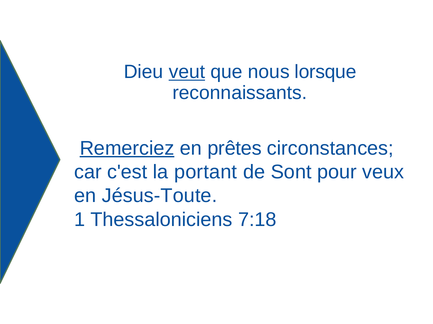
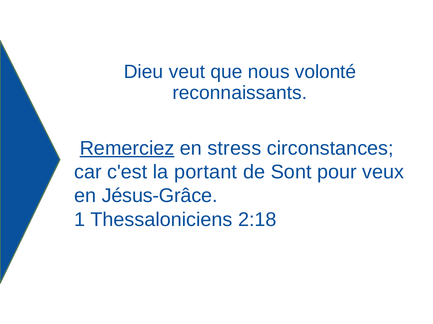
veut underline: present -> none
lorsque: lorsque -> volonté
prêtes: prêtes -> stress
Jésus-Toute: Jésus-Toute -> Jésus-Grâce
7:18: 7:18 -> 2:18
